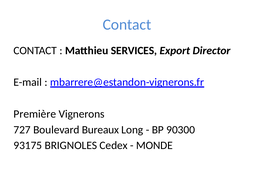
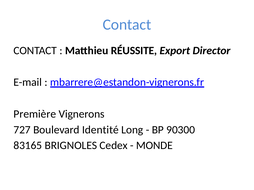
SERVICES: SERVICES -> RÉUSSITE
Bureaux: Bureaux -> Identité
93175: 93175 -> 83165
